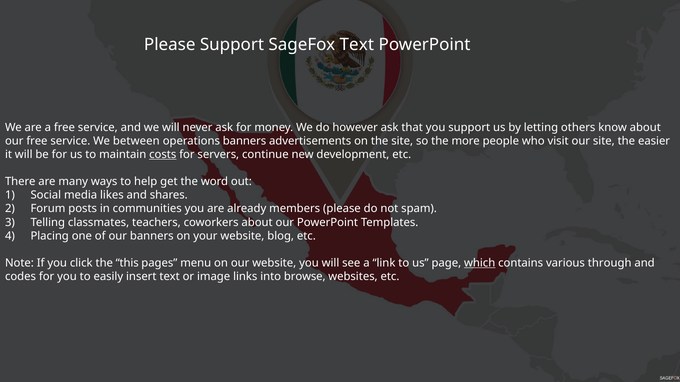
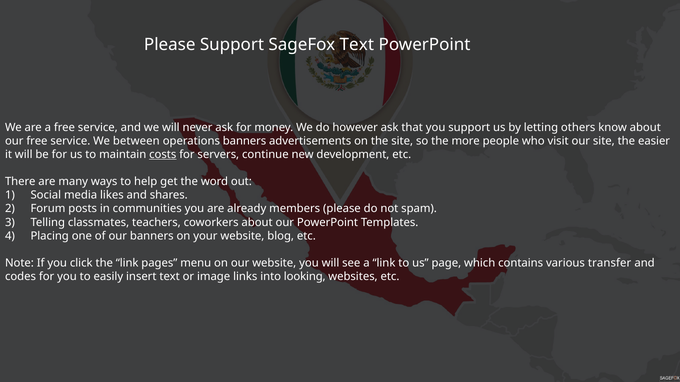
the this: this -> link
which underline: present -> none
through: through -> transfer
browse: browse -> looking
